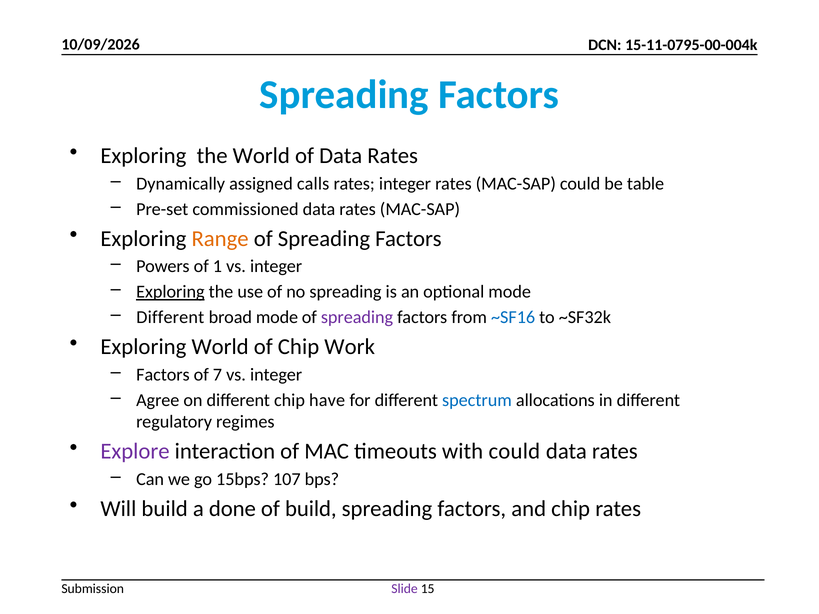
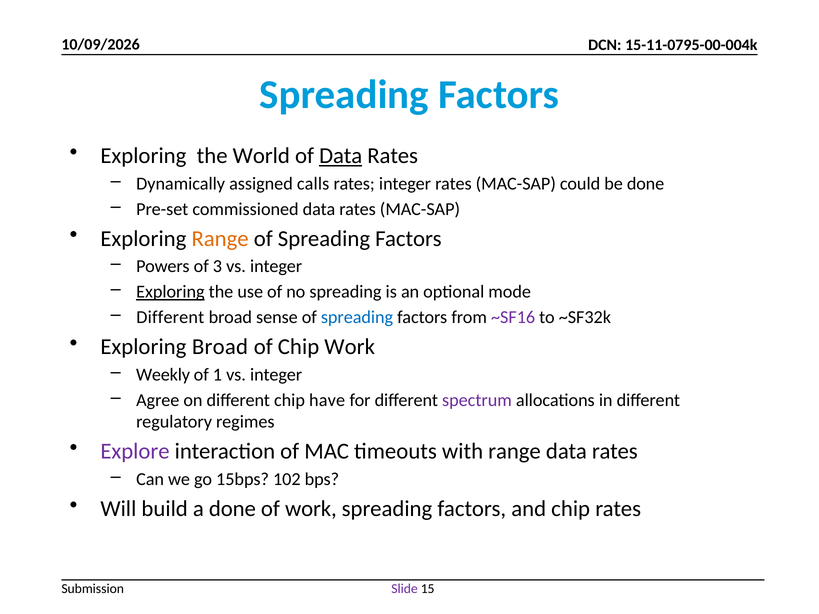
Data at (341, 156) underline: none -> present
be table: table -> done
1: 1 -> 3
broad mode: mode -> sense
spreading at (357, 318) colour: purple -> blue
~SF16 colour: blue -> purple
Exploring World: World -> Broad
Factors at (163, 375): Factors -> Weekly
7: 7 -> 1
spectrum colour: blue -> purple
with could: could -> range
107: 107 -> 102
of build: build -> work
